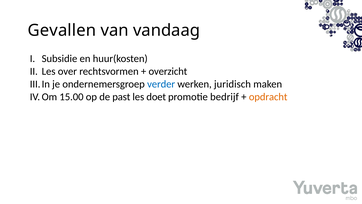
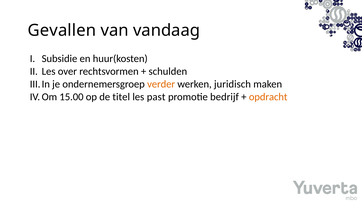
overzicht: overzicht -> schulden
verder colour: blue -> orange
past: past -> titel
doet: doet -> past
